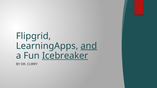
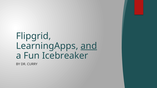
Icebreaker underline: present -> none
